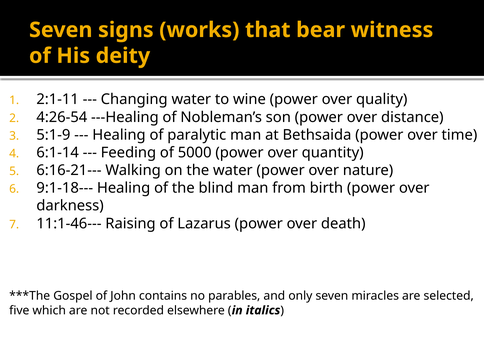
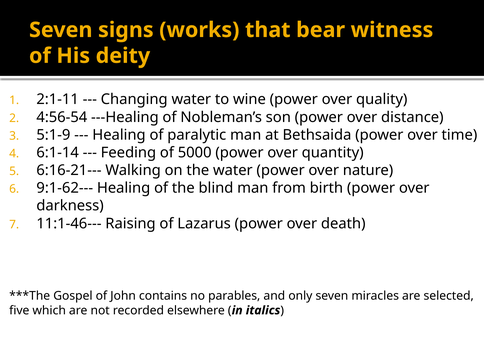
4:26-54: 4:26-54 -> 4:56-54
9:1-18---: 9:1-18--- -> 9:1-62---
